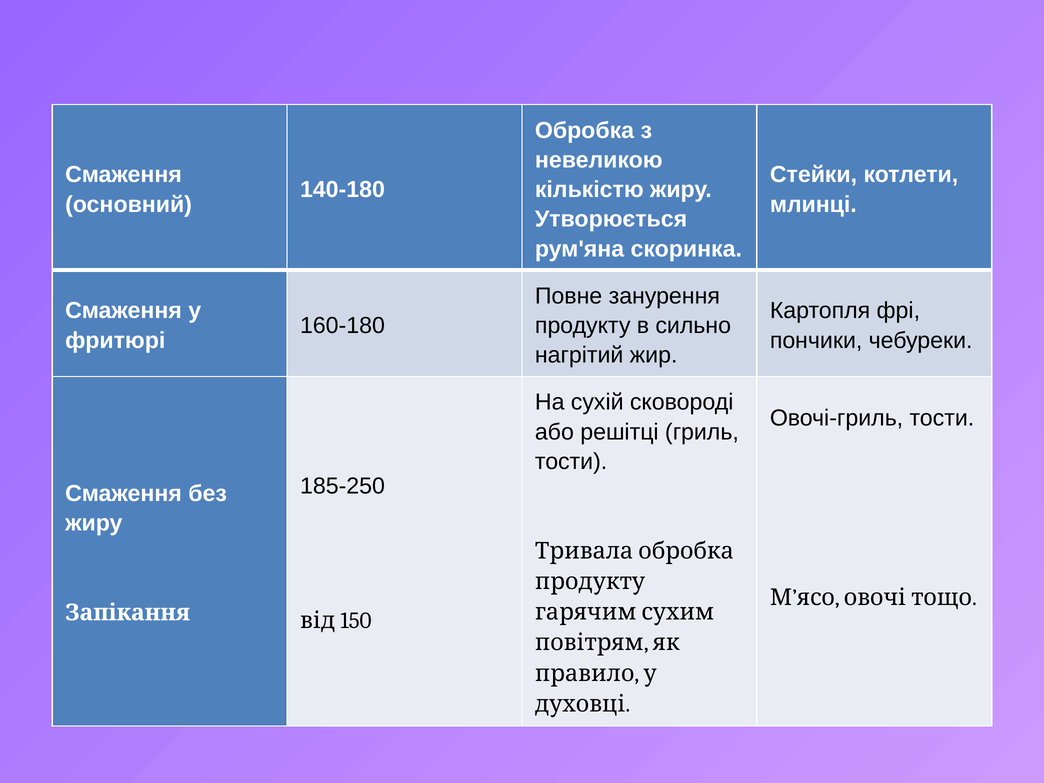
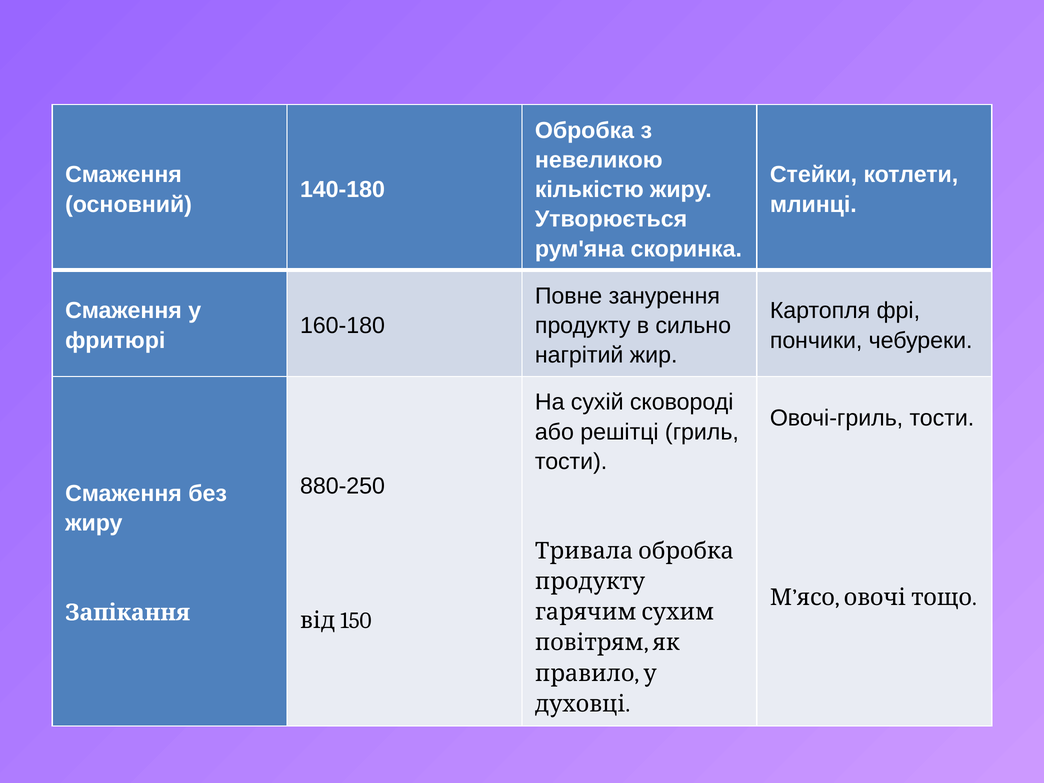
185-250: 185-250 -> 880-250
